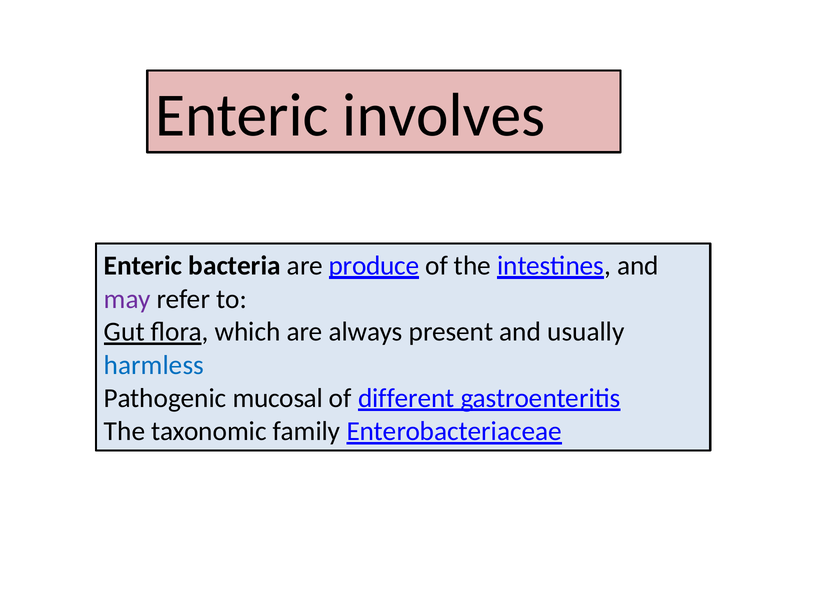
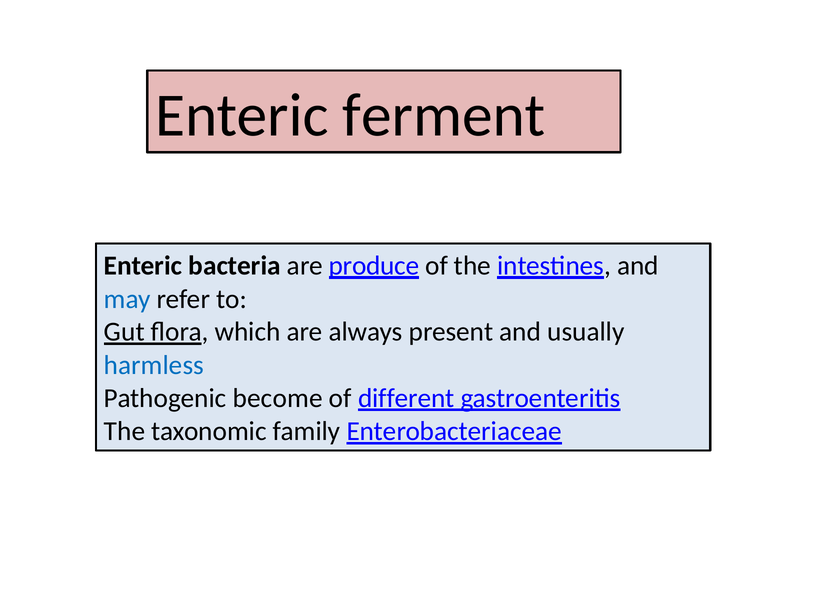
involves: involves -> ferment
may colour: purple -> blue
mucosal: mucosal -> become
